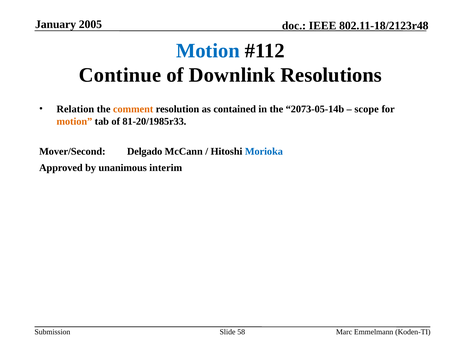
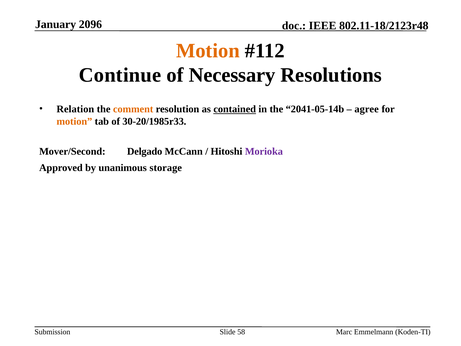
2005: 2005 -> 2096
Motion at (208, 51) colour: blue -> orange
Downlink: Downlink -> Necessary
contained underline: none -> present
2073-05-14b: 2073-05-14b -> 2041-05-14b
scope: scope -> agree
81-20/1985r33: 81-20/1985r33 -> 30-20/1985r33
Morioka colour: blue -> purple
interim: interim -> storage
